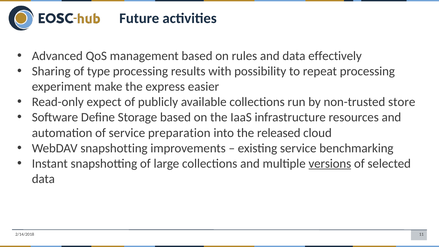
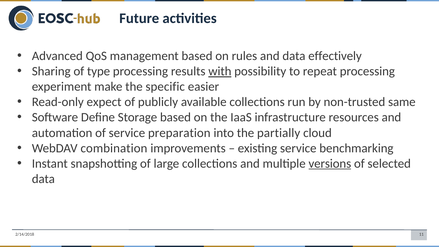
with underline: none -> present
express: express -> specific
store: store -> same
released: released -> partially
WebDAV snapshotting: snapshotting -> combination
